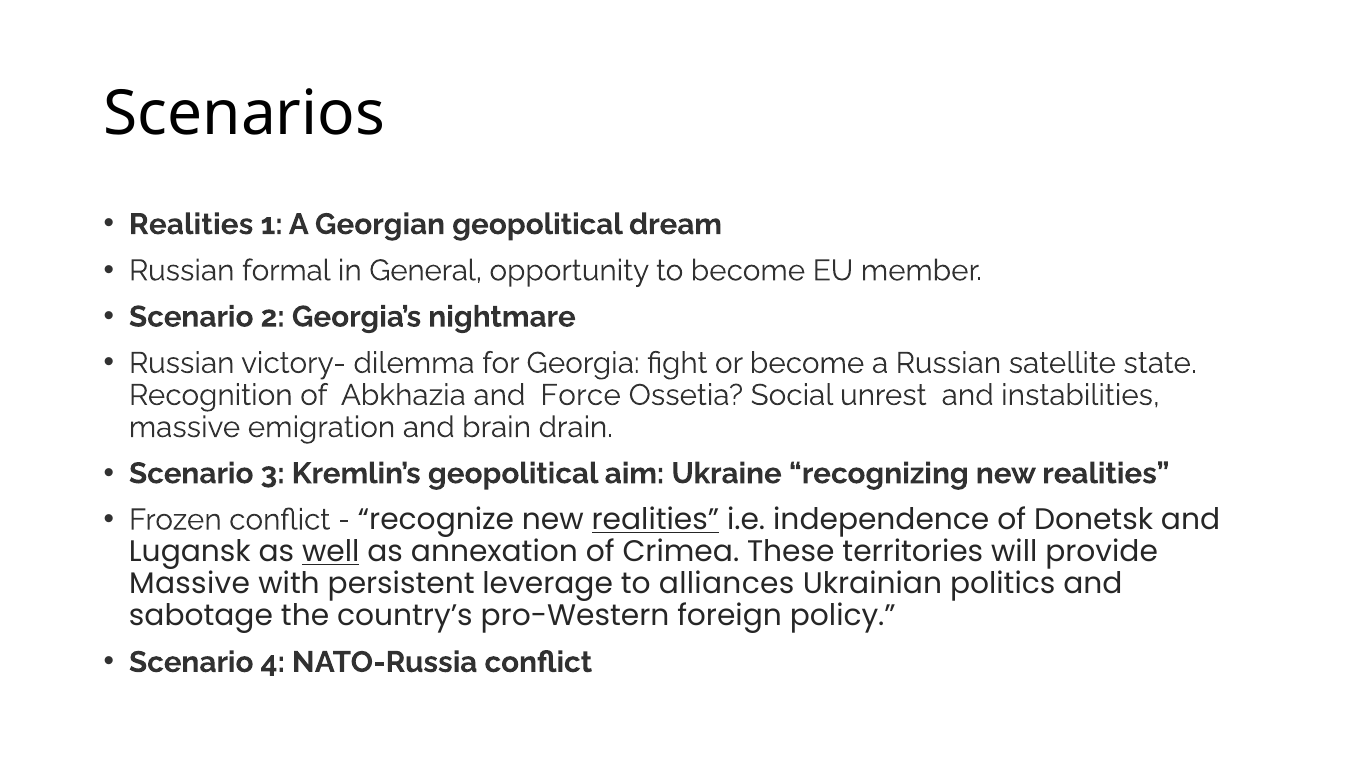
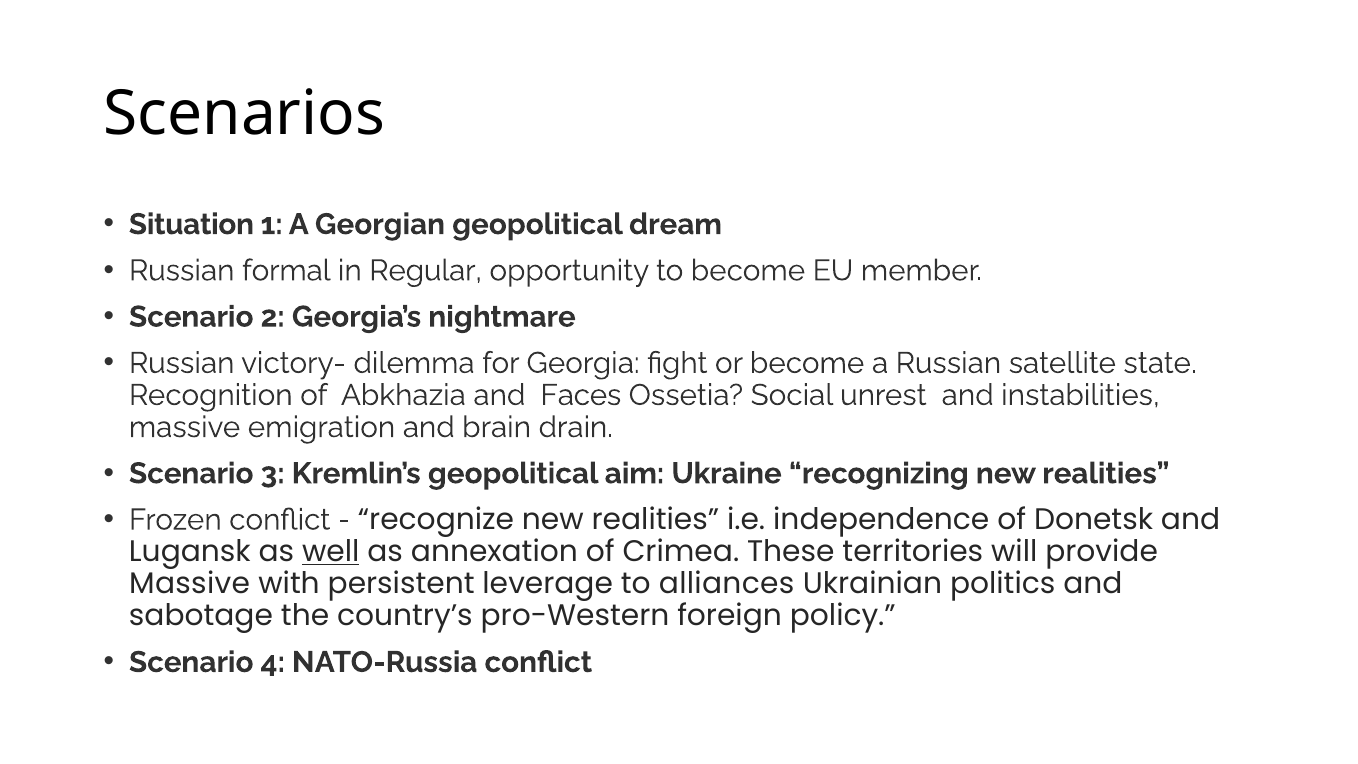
Realities at (191, 224): Realities -> Situation
General: General -> Regular
Force: Force -> Faces
realities at (655, 520) underline: present -> none
